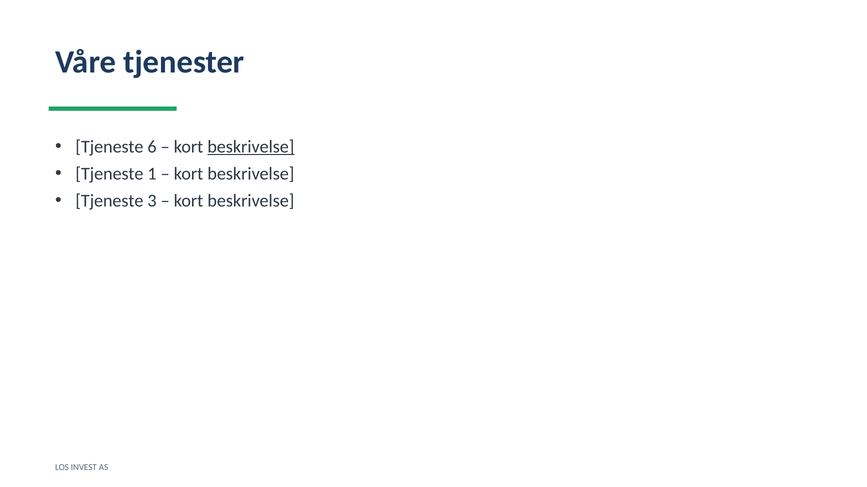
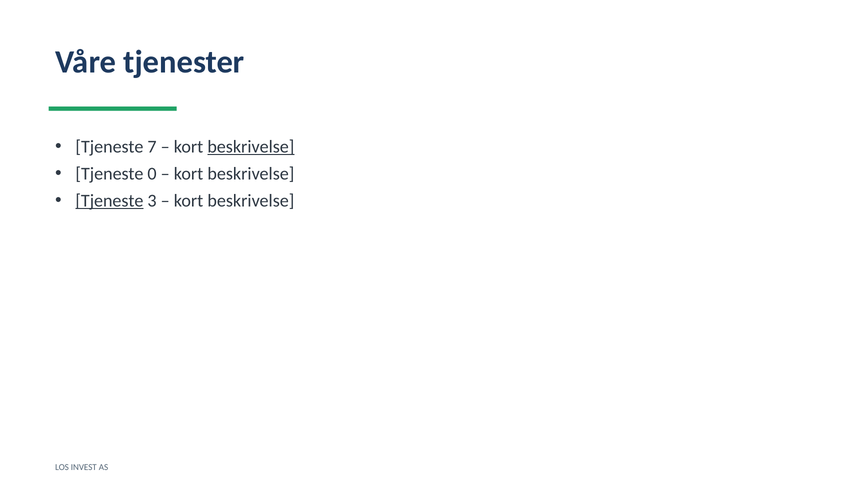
6: 6 -> 7
1: 1 -> 0
Tjeneste at (109, 201) underline: none -> present
